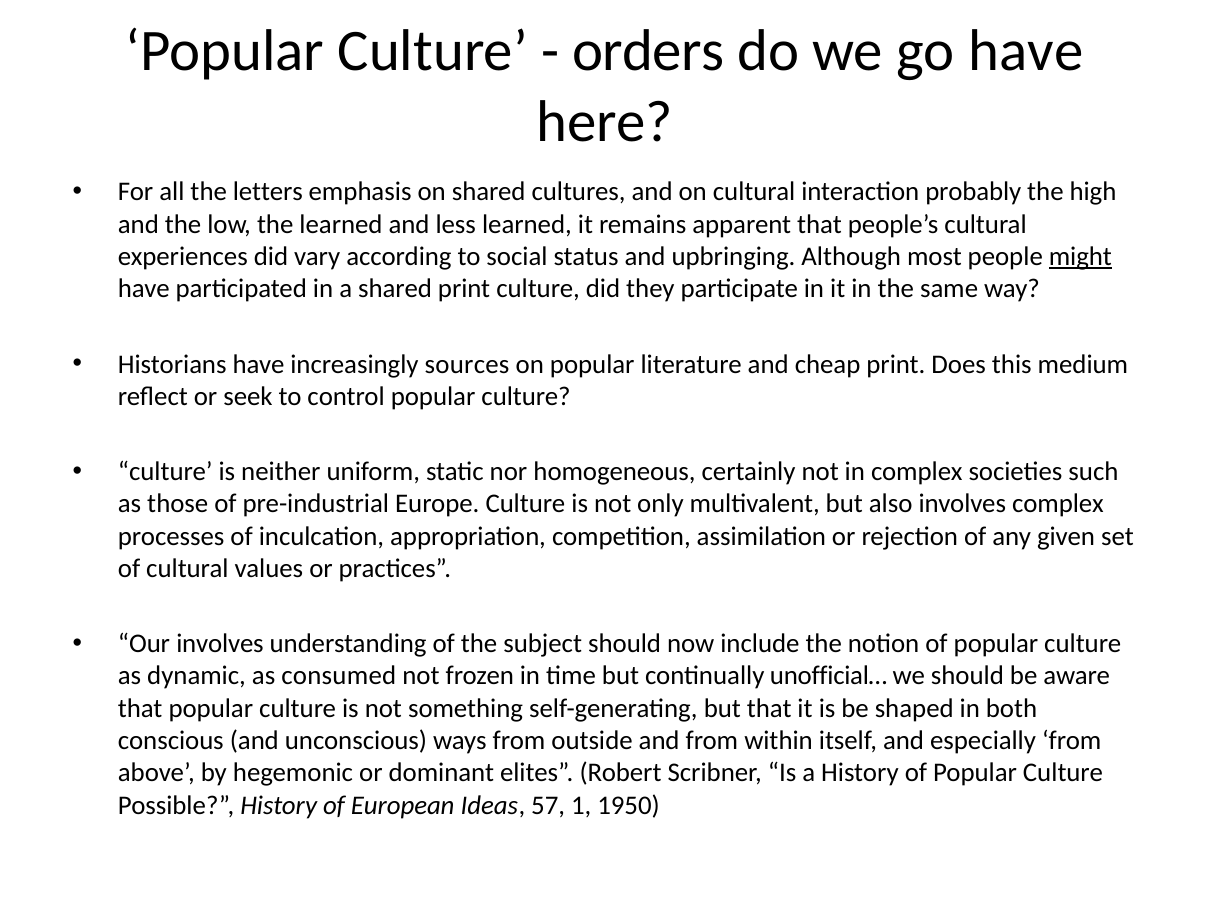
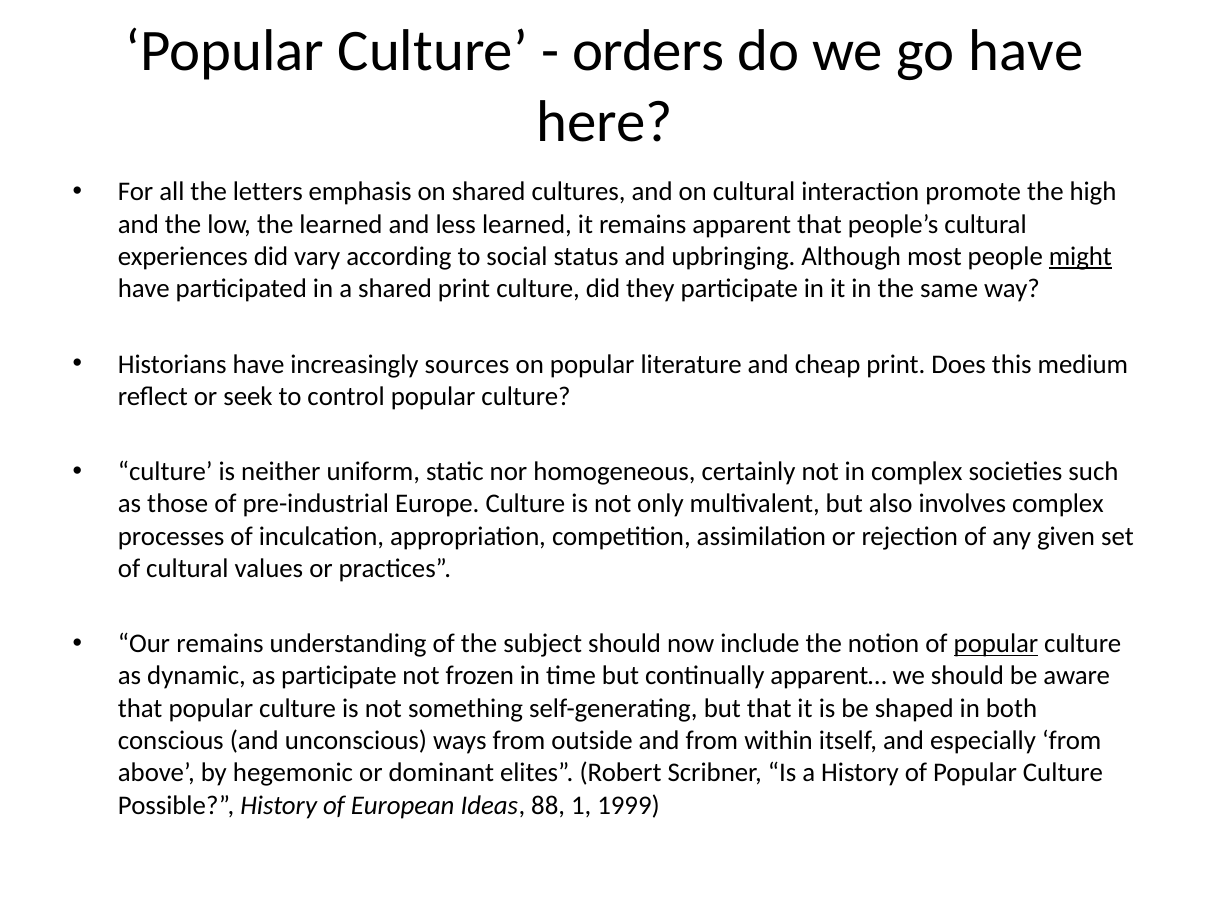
probably: probably -> promote
Our involves: involves -> remains
popular at (996, 643) underline: none -> present
as consumed: consumed -> participate
unofficial…: unofficial… -> apparent…
57: 57 -> 88
1950: 1950 -> 1999
